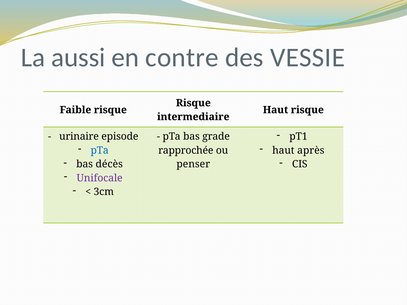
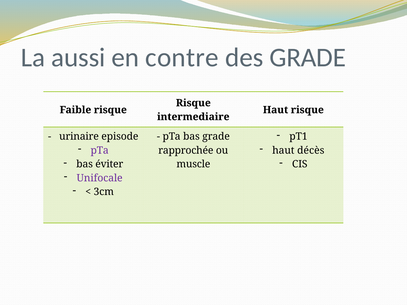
des VESSIE: VESSIE -> GRADE
pTa at (100, 150) colour: blue -> purple
après: après -> décès
décès: décès -> éviter
penser: penser -> muscle
